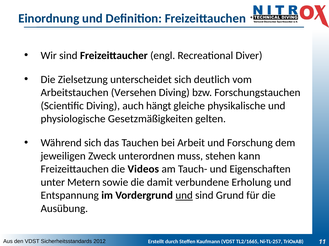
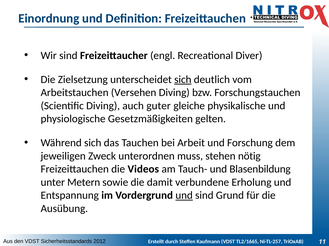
sich at (183, 80) underline: none -> present
hängt: hängt -> guter
kann: kann -> nötig
Eigenschaften: Eigenschaften -> Blasenbildung
